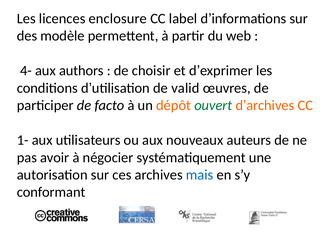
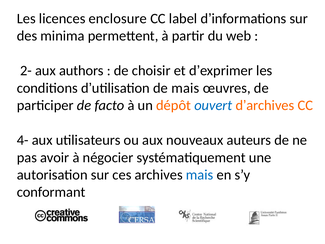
modèle: modèle -> minima
4-: 4- -> 2-
de valid: valid -> mais
ouvert colour: green -> blue
1-: 1- -> 4-
